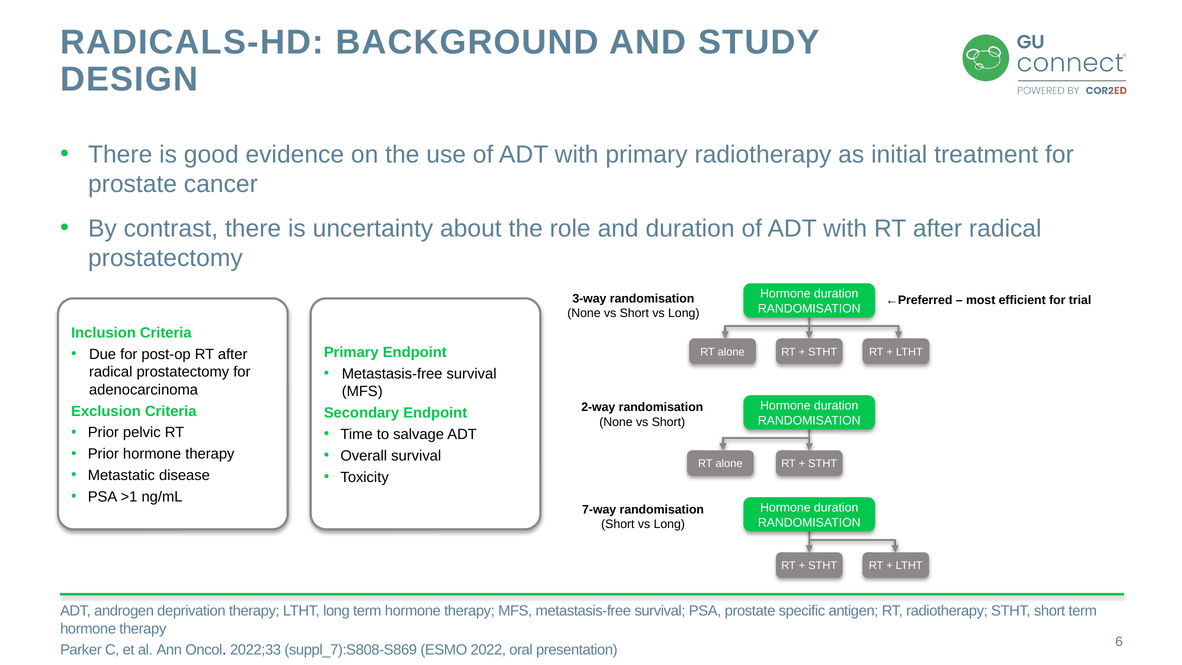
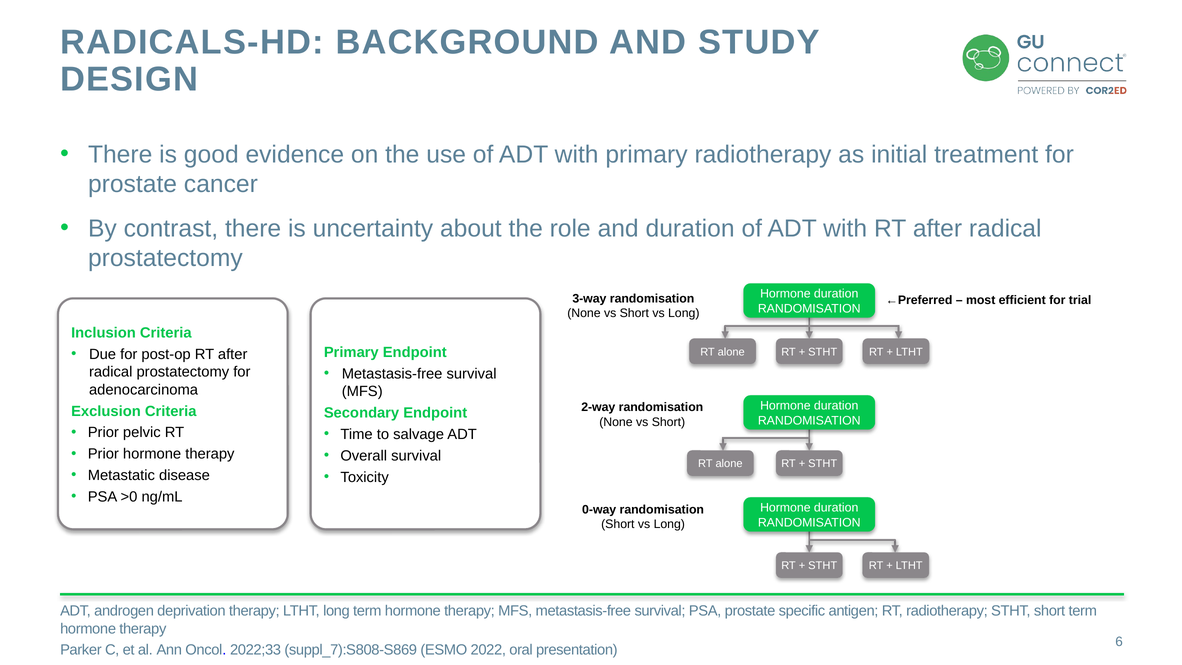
>1: >1 -> >0
7-way: 7-way -> 0-way
